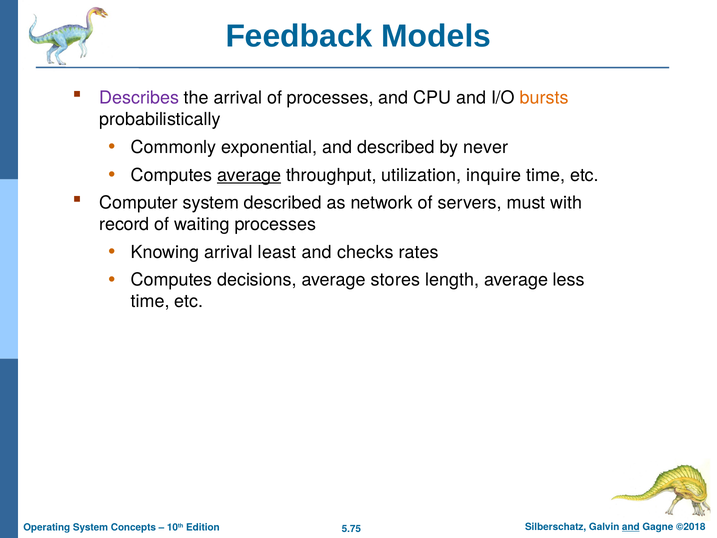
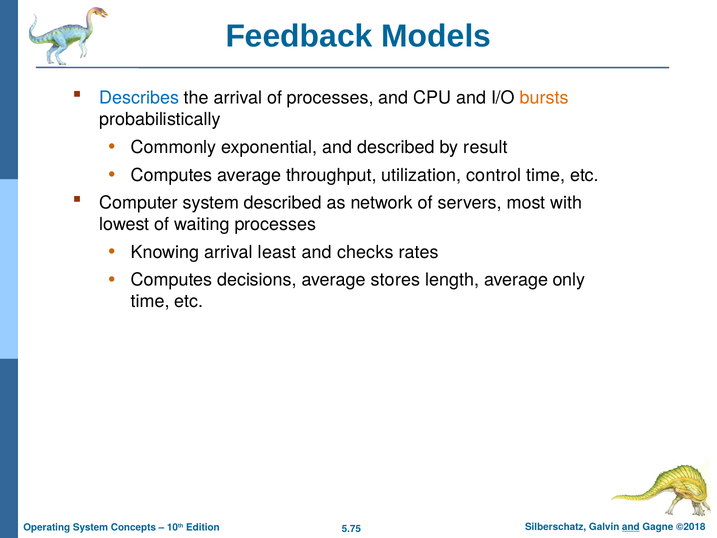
Describes colour: purple -> blue
never: never -> result
average at (249, 175) underline: present -> none
inquire: inquire -> control
must: must -> most
record: record -> lowest
less: less -> only
